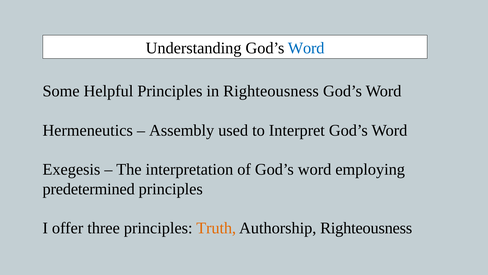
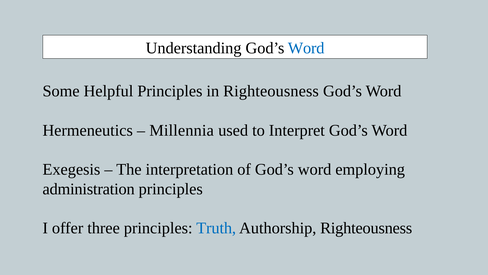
Assembly: Assembly -> Millennia
predetermined: predetermined -> administration
Truth colour: orange -> blue
